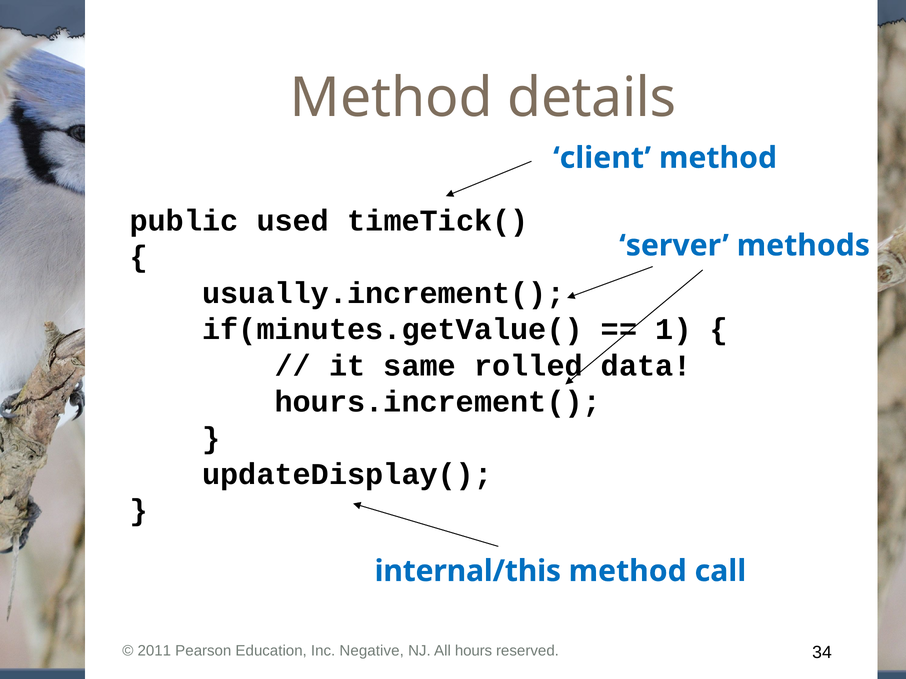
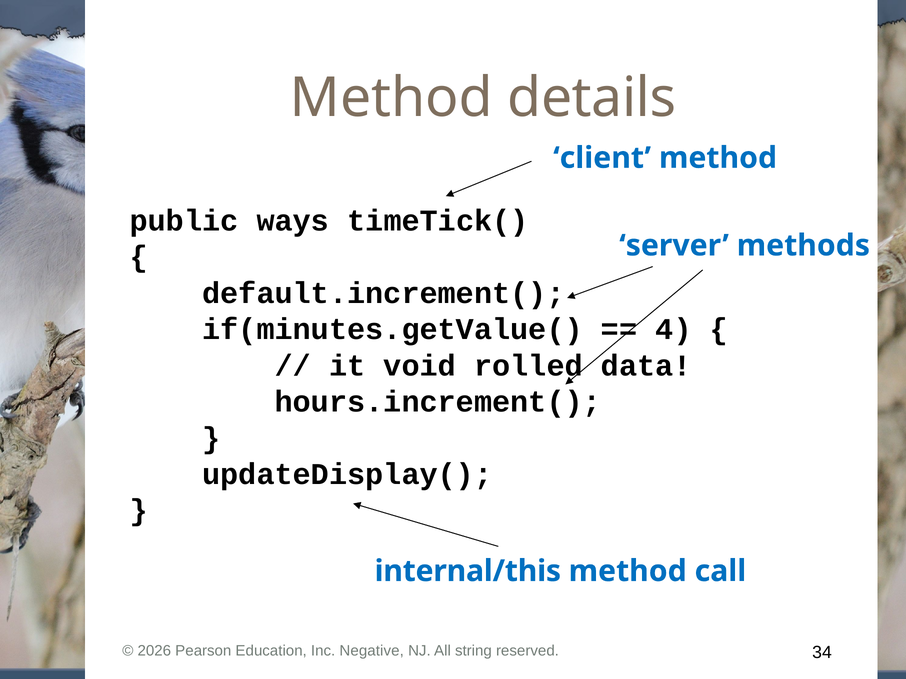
used: used -> ways
usually.increment(: usually.increment( -> default.increment(
1: 1 -> 4
same: same -> void
2011: 2011 -> 2026
hours: hours -> string
